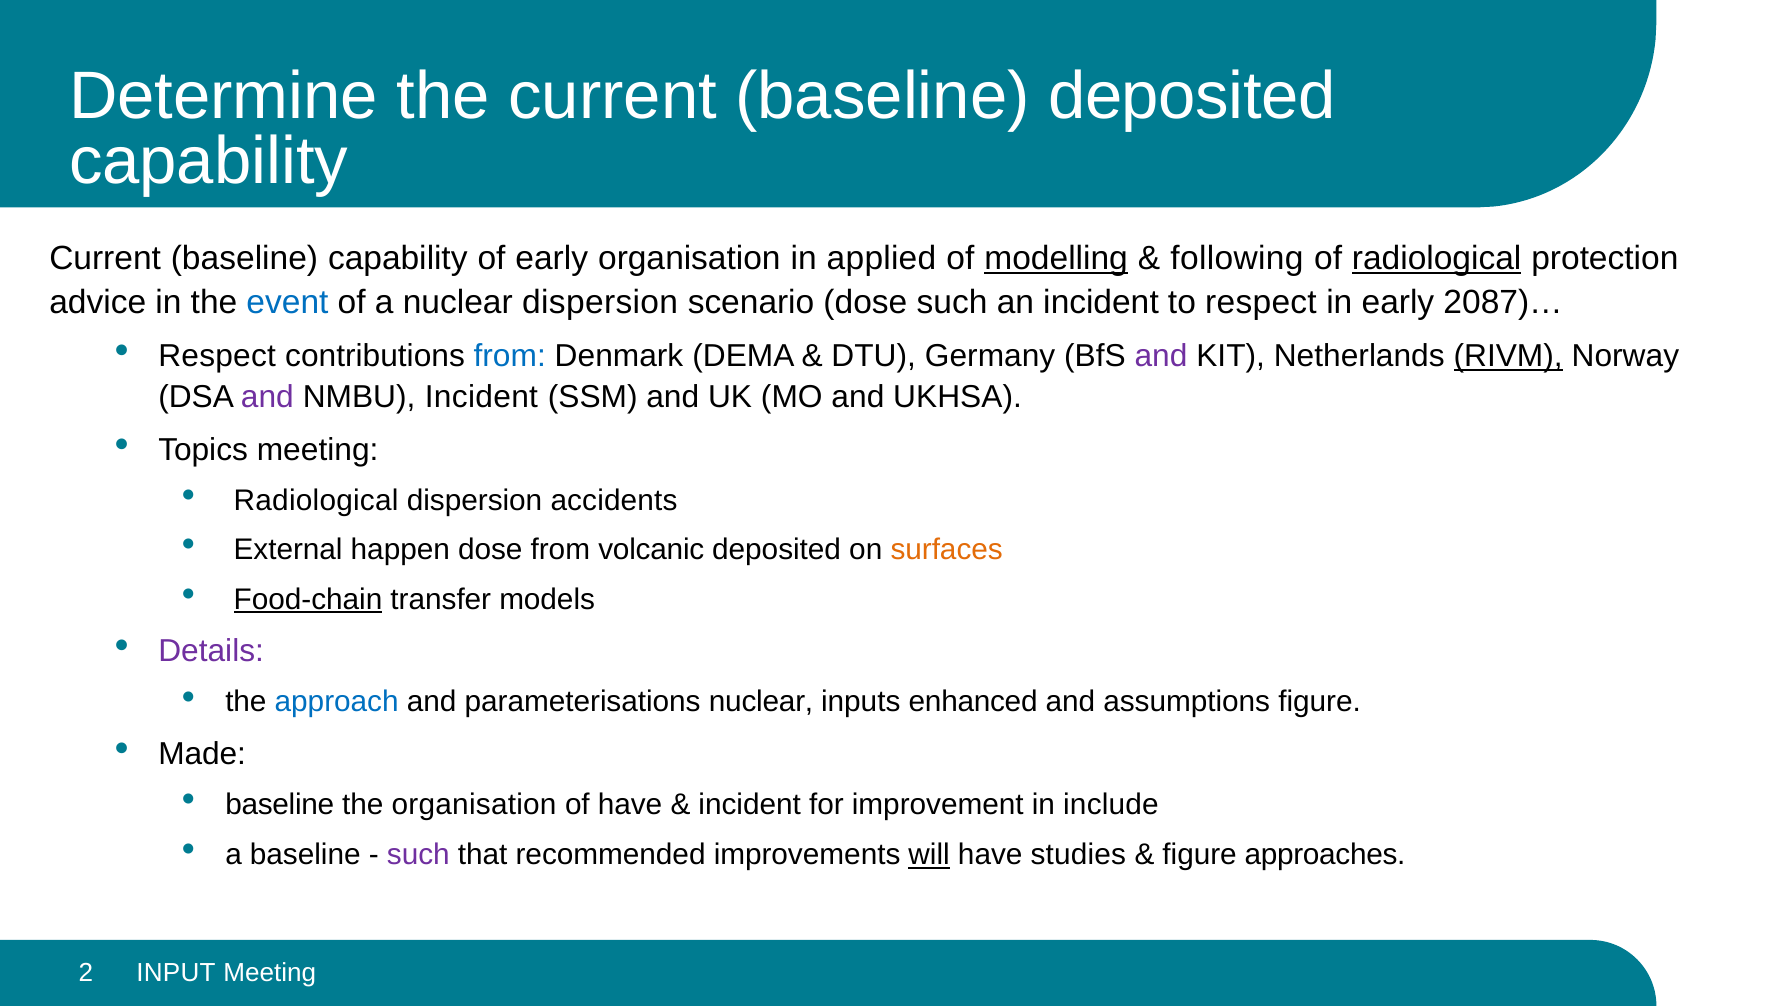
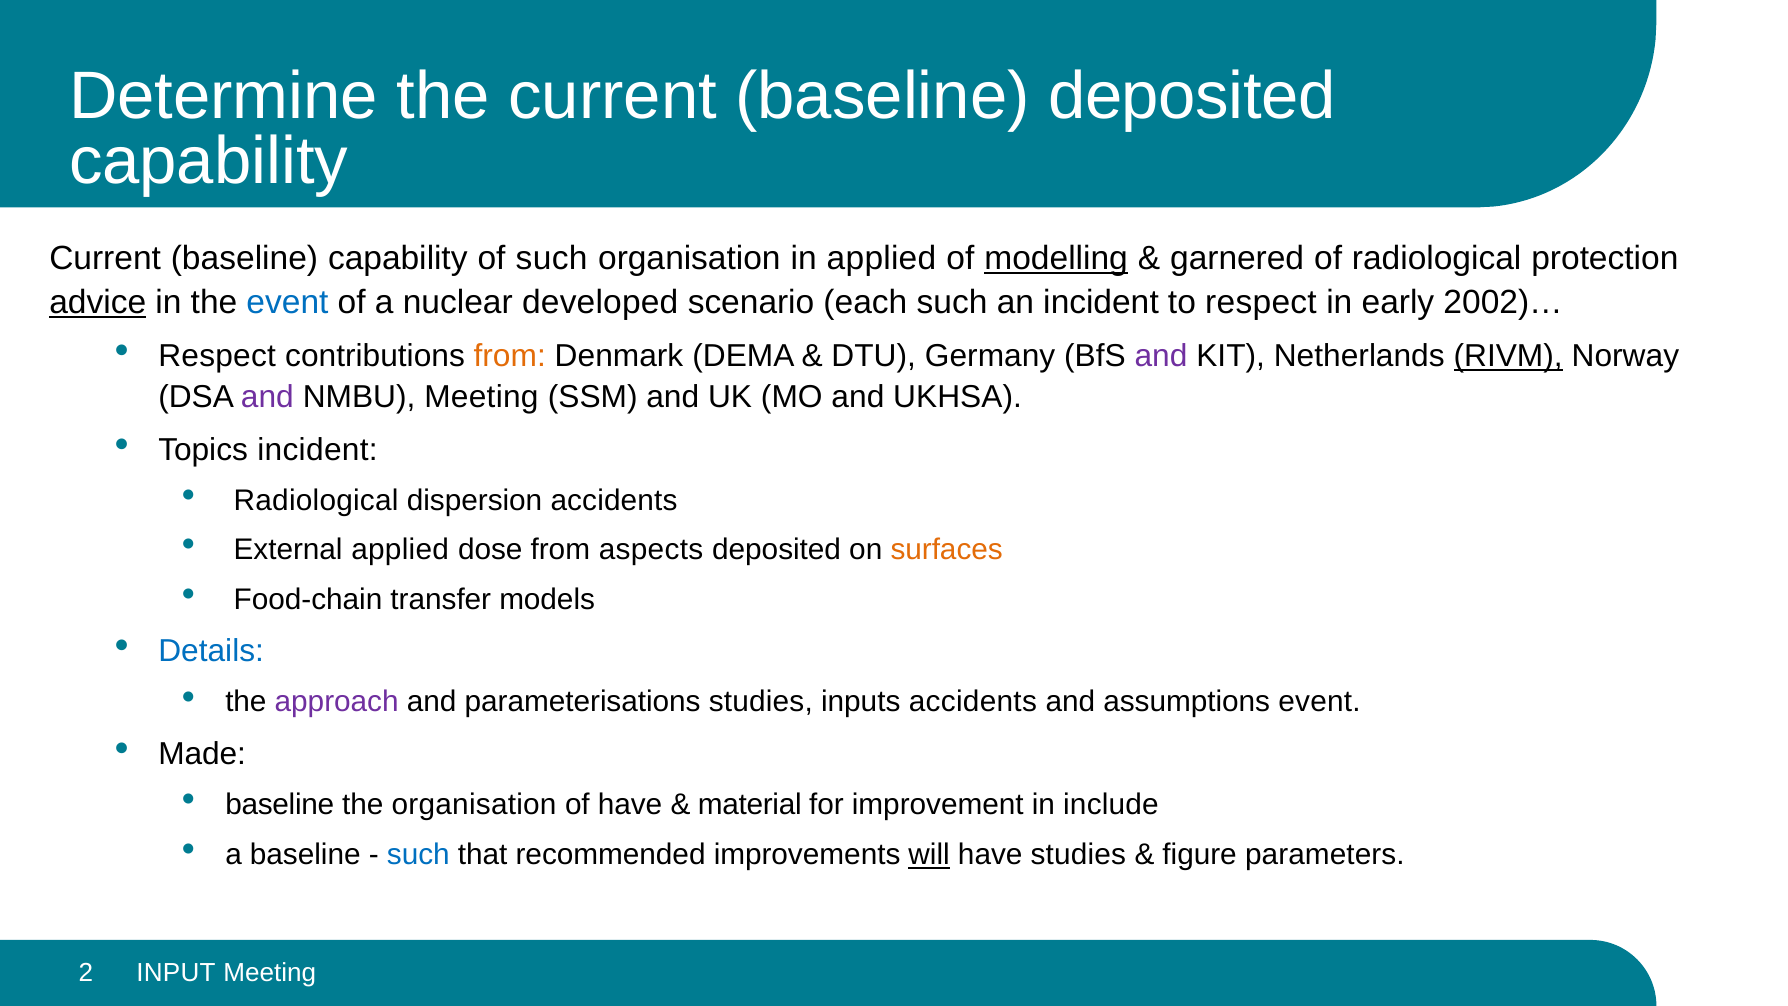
of early: early -> such
following: following -> garnered
radiological at (1437, 259) underline: present -> none
advice underline: none -> present
nuclear dispersion: dispersion -> developed
scenario dose: dose -> each
2087)…: 2087)… -> 2002)…
from at (510, 356) colour: blue -> orange
NMBU Incident: Incident -> Meeting
Topics meeting: meeting -> incident
External happen: happen -> applied
volcanic: volcanic -> aspects
Food-chain underline: present -> none
Details colour: purple -> blue
approach colour: blue -> purple
parameterisations nuclear: nuclear -> studies
inputs enhanced: enhanced -> accidents
assumptions figure: figure -> event
incident at (750, 805): incident -> material
such at (418, 855) colour: purple -> blue
approaches: approaches -> parameters
